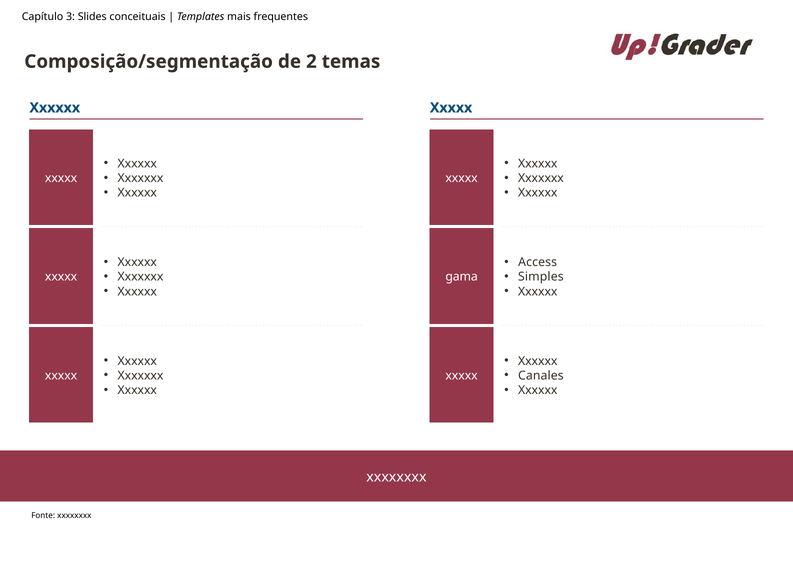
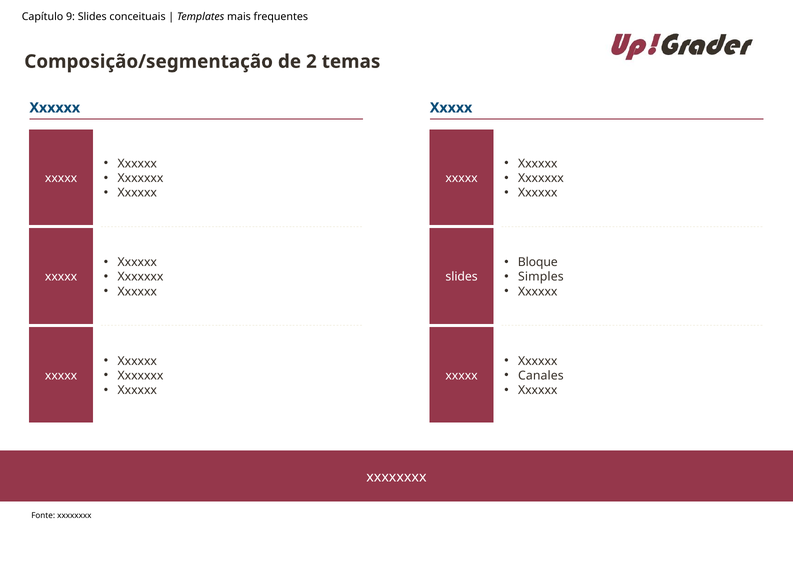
3: 3 -> 9
Access: Access -> Bloque
gama at (462, 277): gama -> slides
